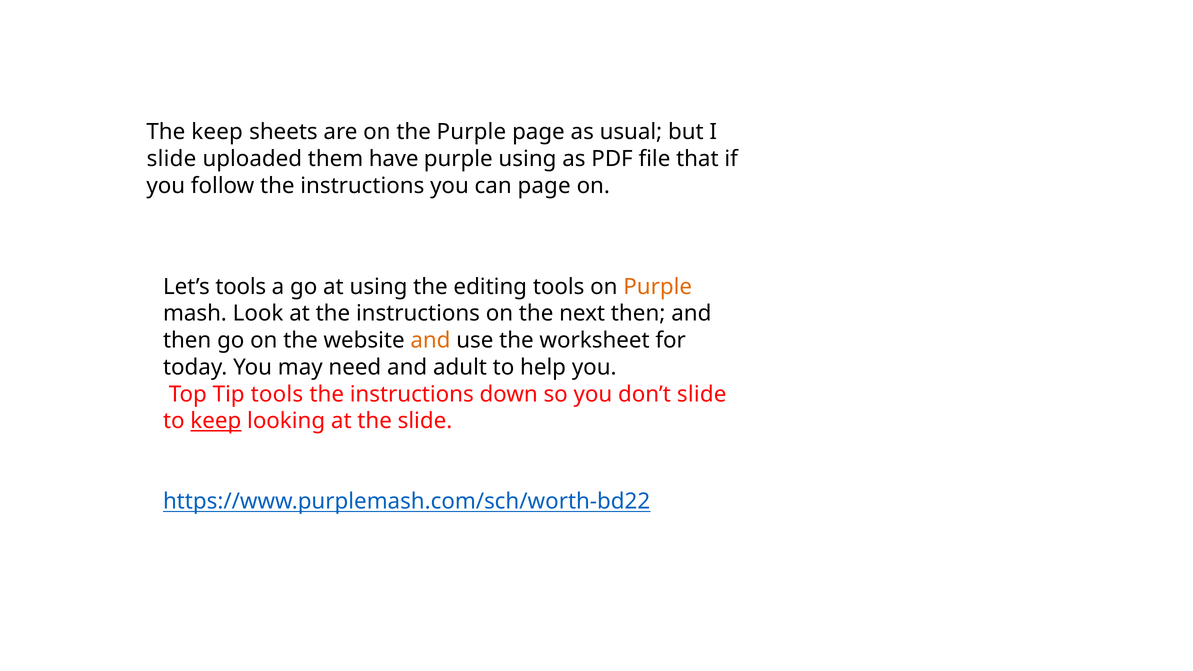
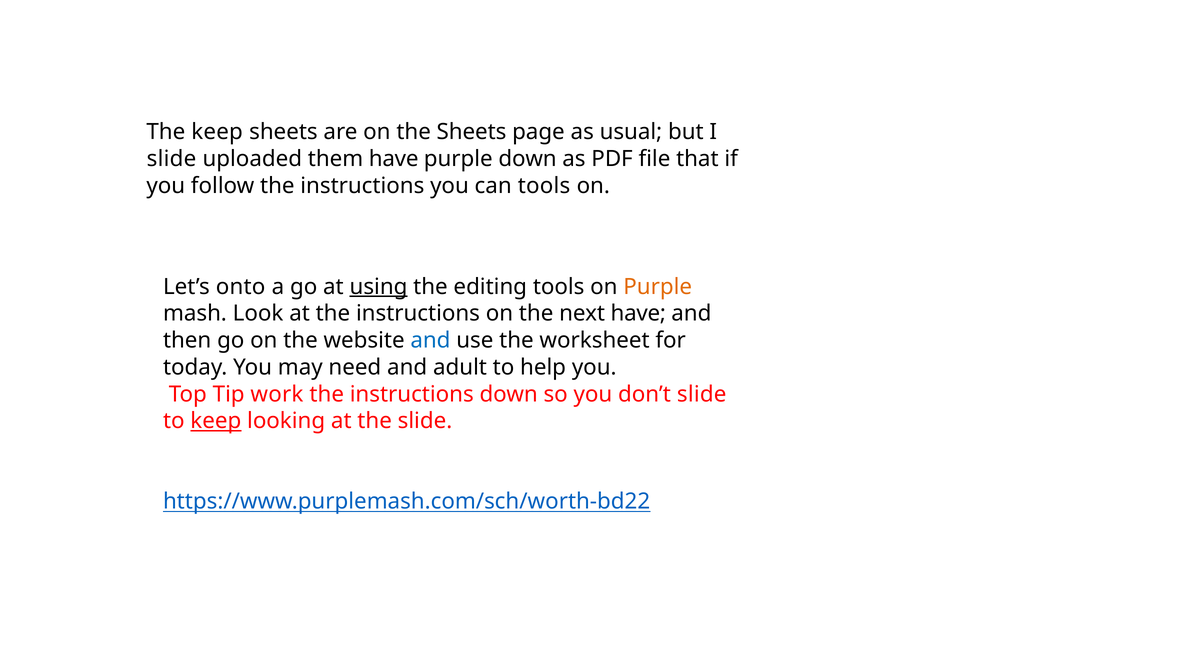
the Purple: Purple -> Sheets
purple using: using -> down
can page: page -> tools
Let’s tools: tools -> onto
using at (379, 287) underline: none -> present
next then: then -> have
and at (430, 340) colour: orange -> blue
Tip tools: tools -> work
